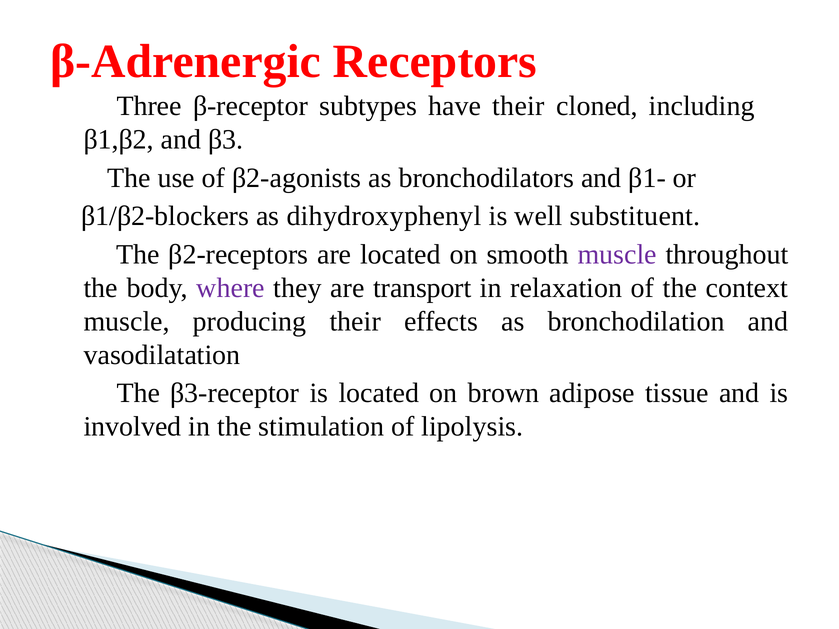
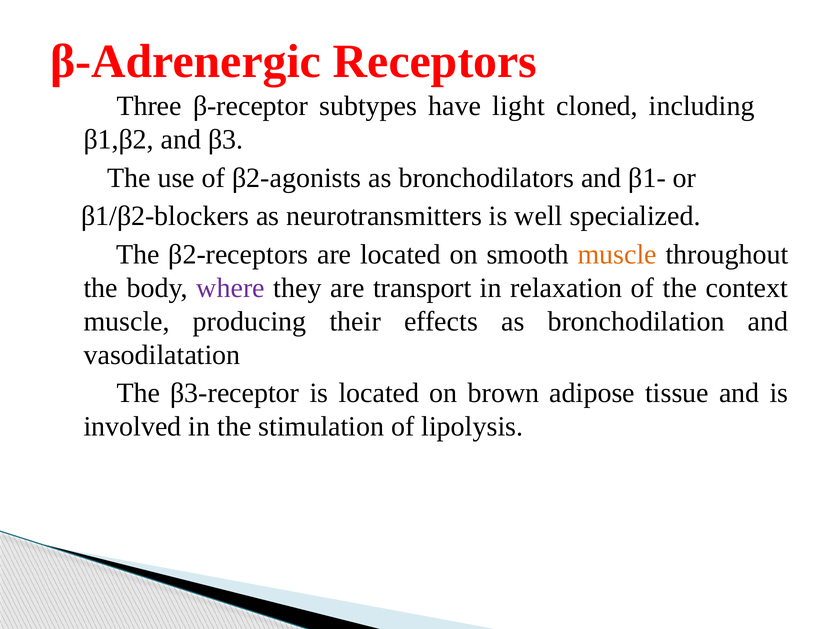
have their: their -> light
dihydroxyphenyl: dihydroxyphenyl -> neurotransmitters
substituent: substituent -> specialized
muscle at (617, 254) colour: purple -> orange
